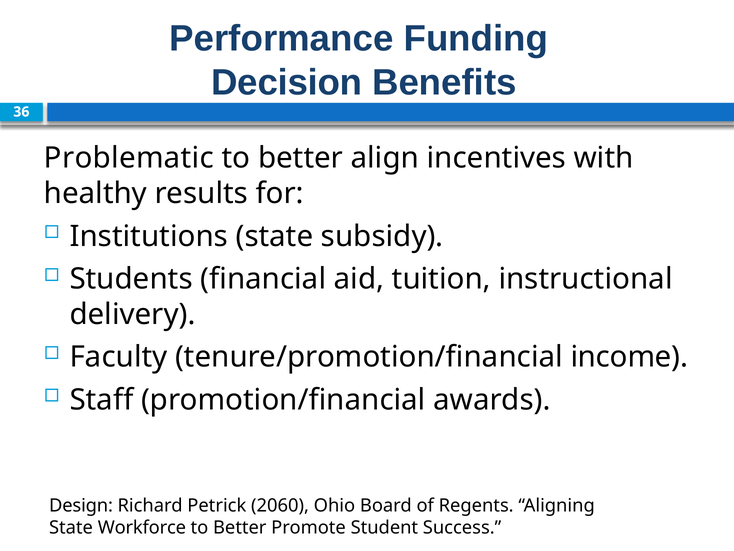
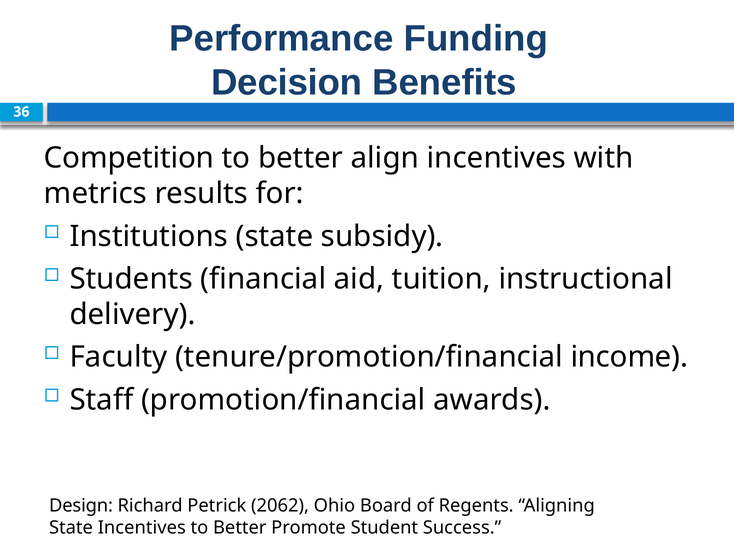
Problematic: Problematic -> Competition
healthy: healthy -> metrics
2060: 2060 -> 2062
State Workforce: Workforce -> Incentives
